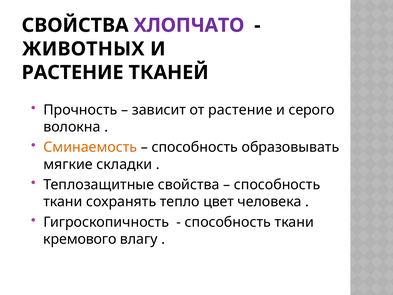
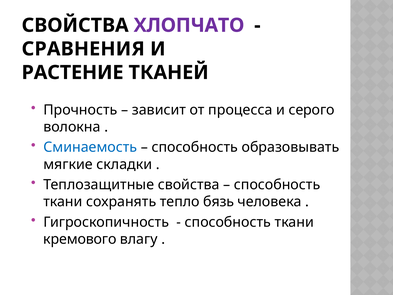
ЖИВОТНЫХ: ЖИВОТНЫХ -> СРАВНЕНИЯ
от растение: растение -> процесса
Сминаемость colour: orange -> blue
цвет: цвет -> бязь
